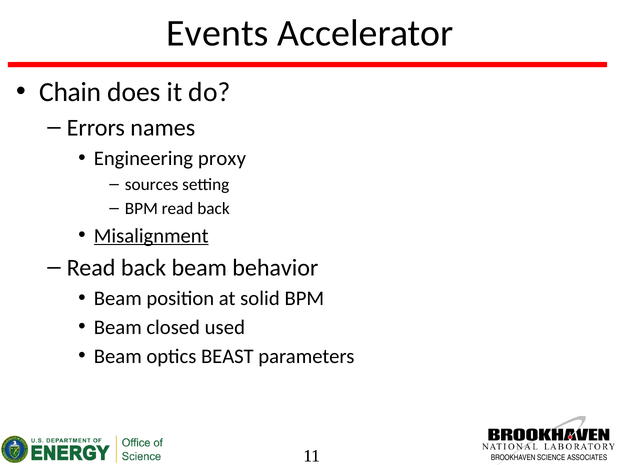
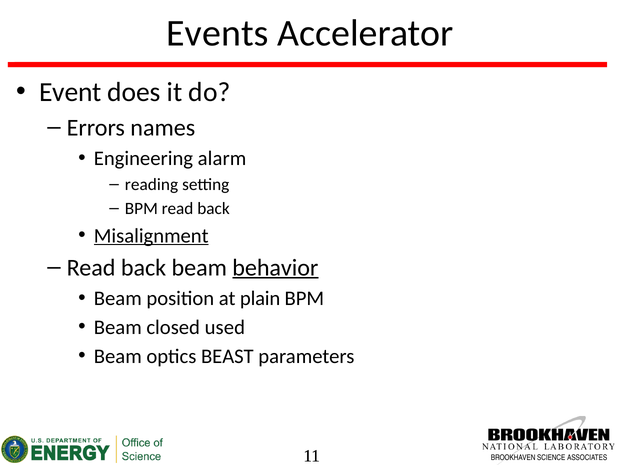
Chain: Chain -> Event
proxy: proxy -> alarm
sources: sources -> reading
behavior underline: none -> present
solid: solid -> plain
